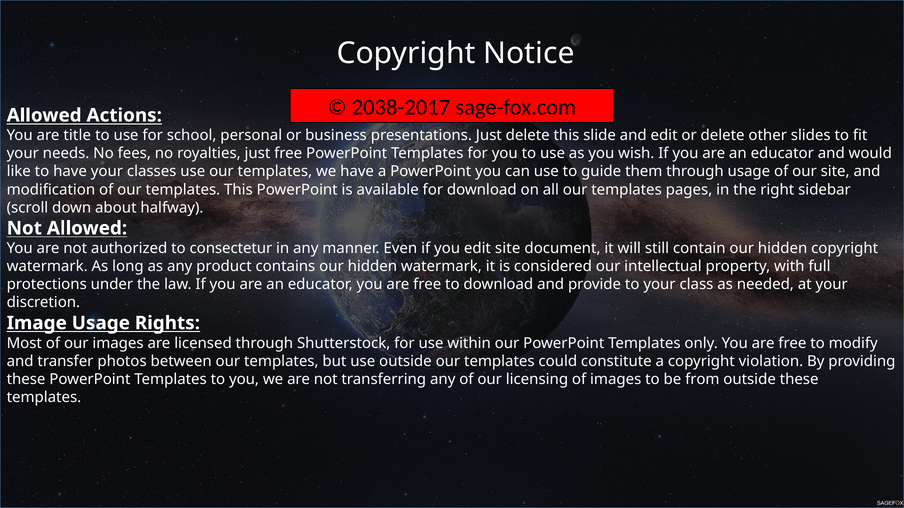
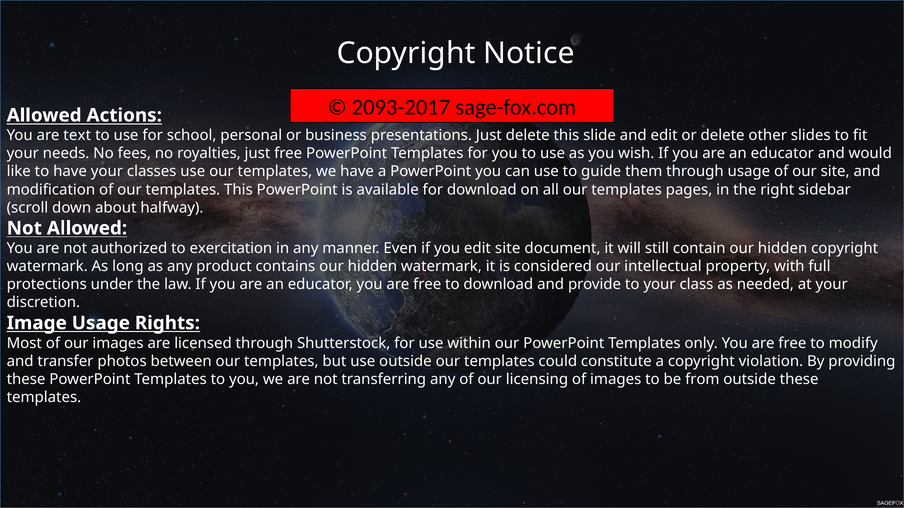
2038-2017: 2038-2017 -> 2093-2017
title: title -> text
consectetur: consectetur -> exercitation
